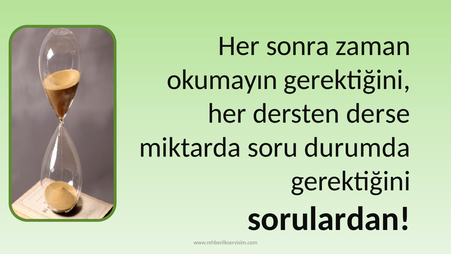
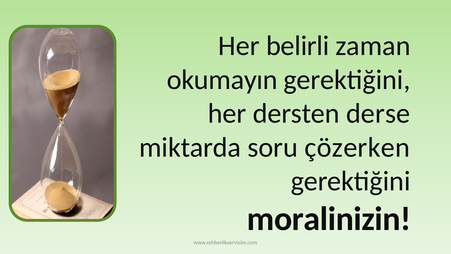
sonra: sonra -> belirli
durumda: durumda -> çözerken
sorulardan: sorulardan -> moralinizin
